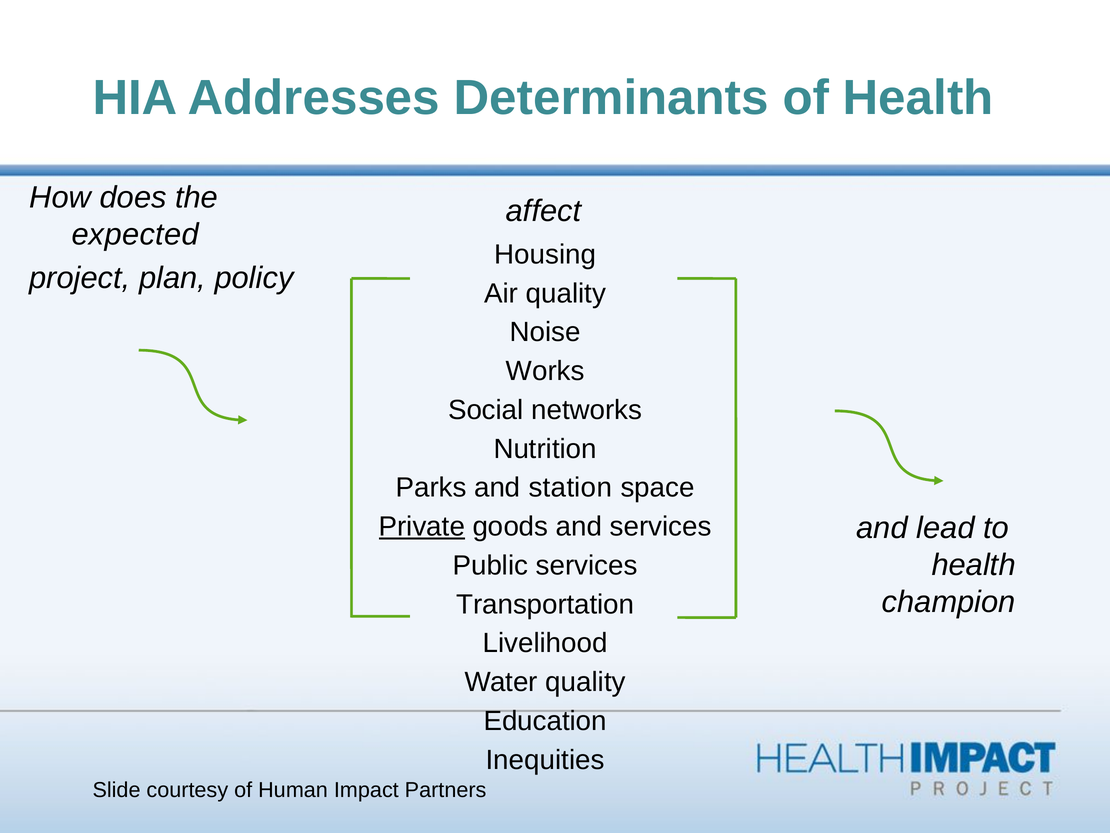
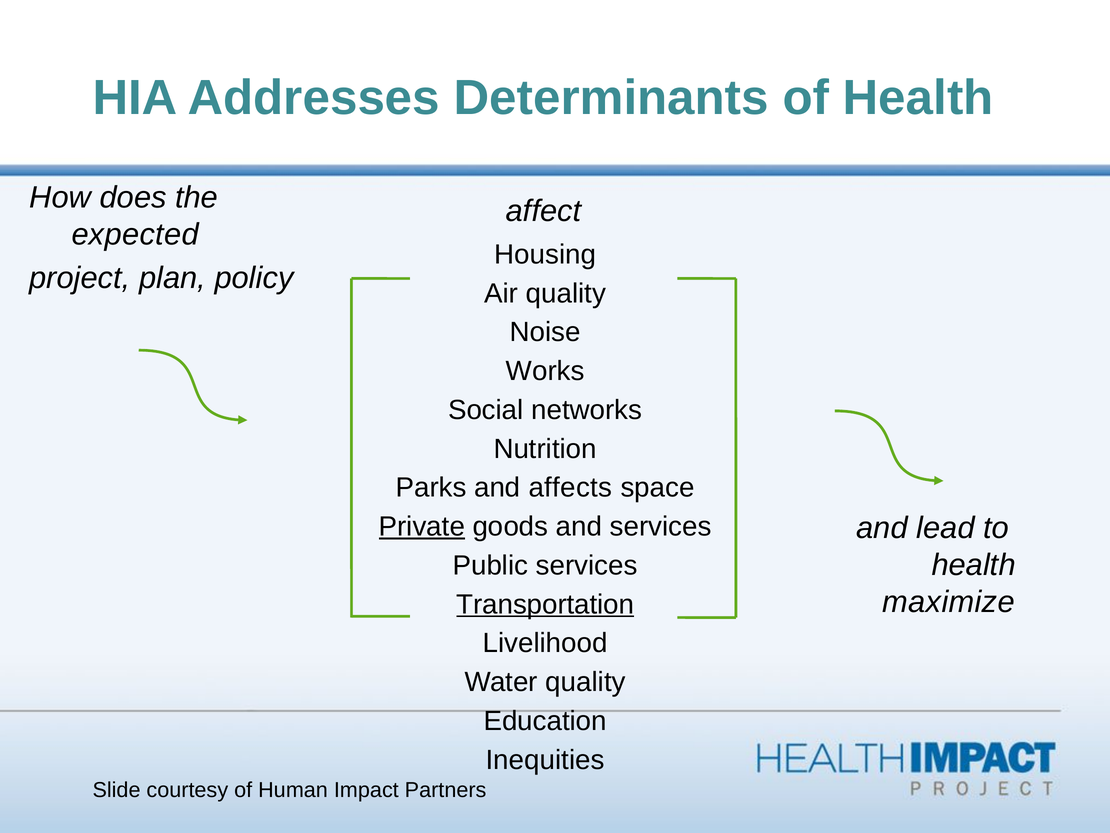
station: station -> affects
champion: champion -> maximize
Transportation underline: none -> present
